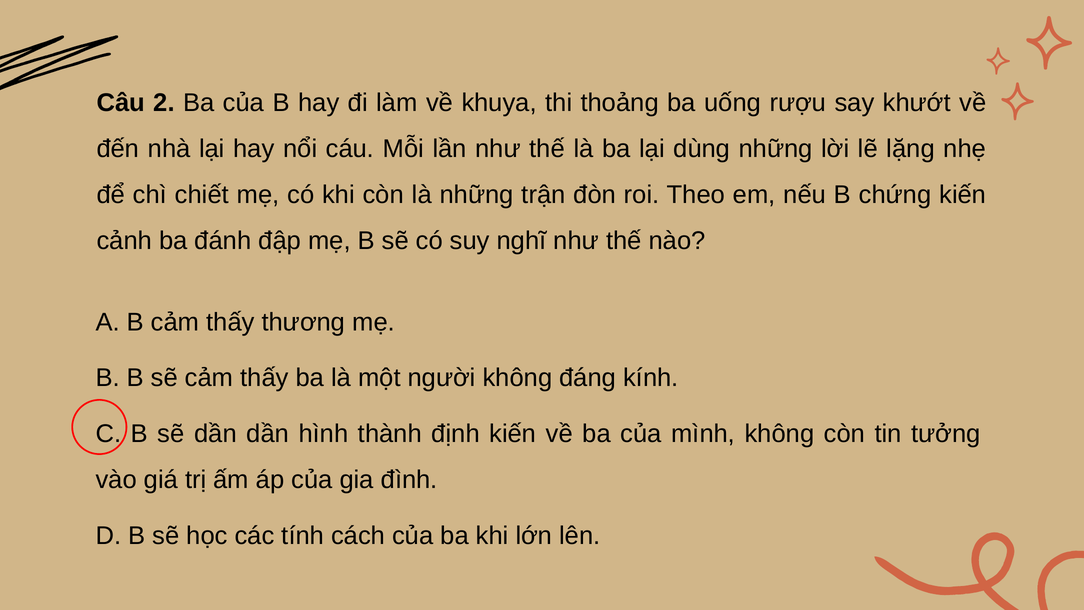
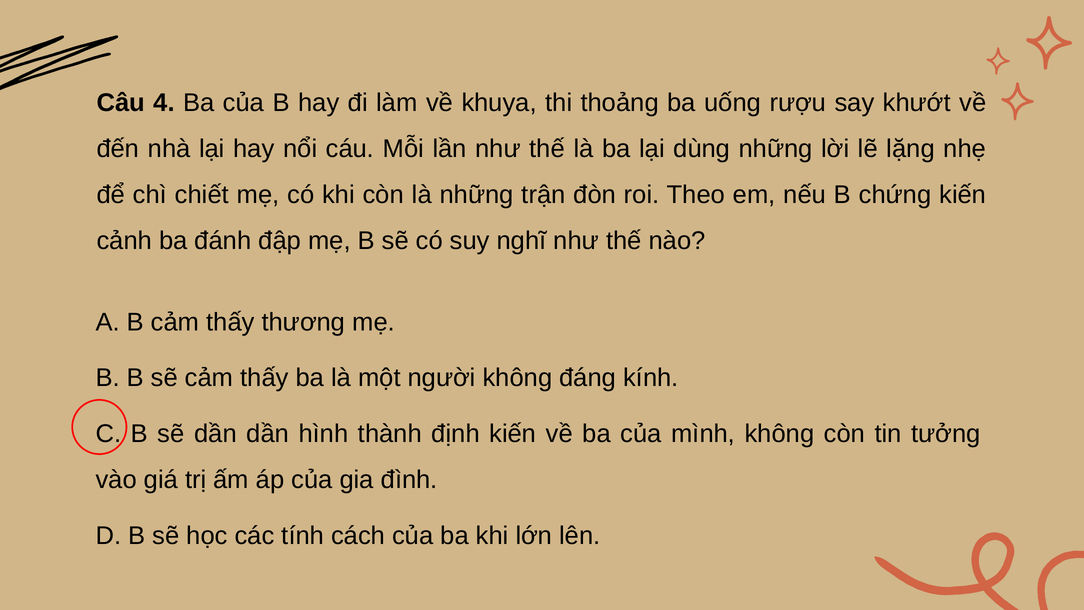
2: 2 -> 4
